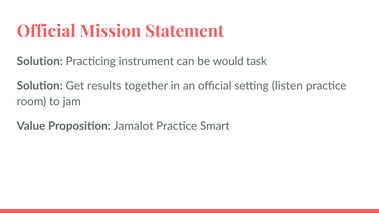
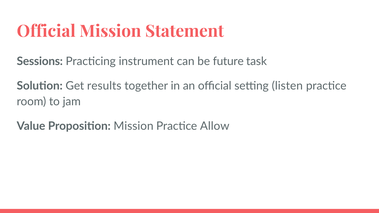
Solution at (40, 61): Solution -> Sessions
would: would -> future
Proposition Jamalot: Jamalot -> Mission
Smart: Smart -> Allow
